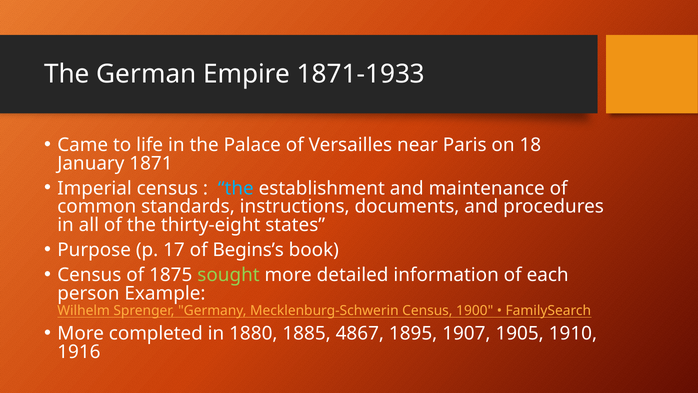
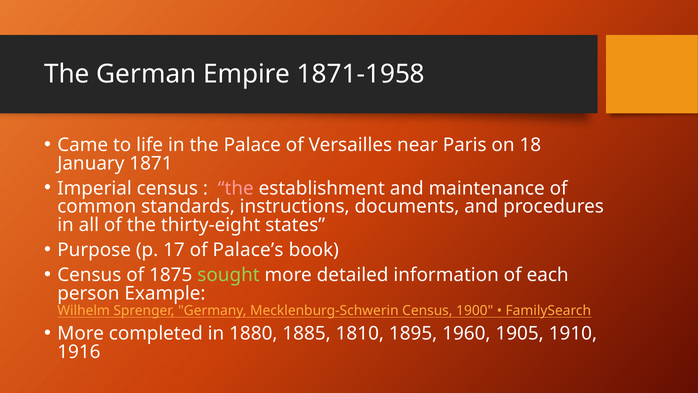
1871-1933: 1871-1933 -> 1871-1958
the at (236, 188) colour: light blue -> pink
Begins’s: Begins’s -> Palace’s
4867: 4867 -> 1810
1907: 1907 -> 1960
